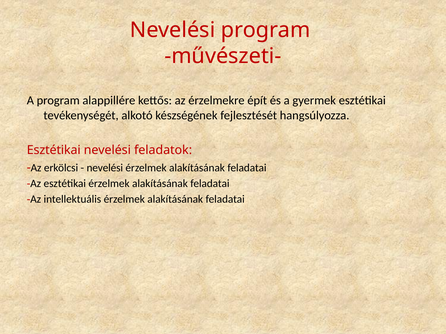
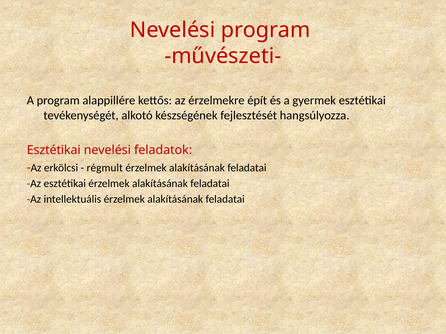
nevelési at (105, 168): nevelési -> régmult
